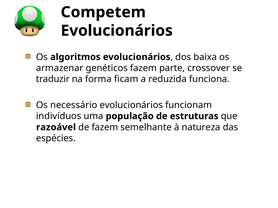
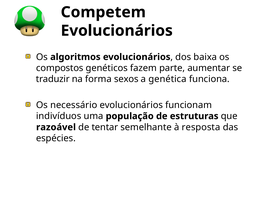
armazenar: armazenar -> compostos
crossover: crossover -> aumentar
ficam: ficam -> sexos
reduzida: reduzida -> genética
de fazem: fazem -> tentar
natureza: natureza -> resposta
